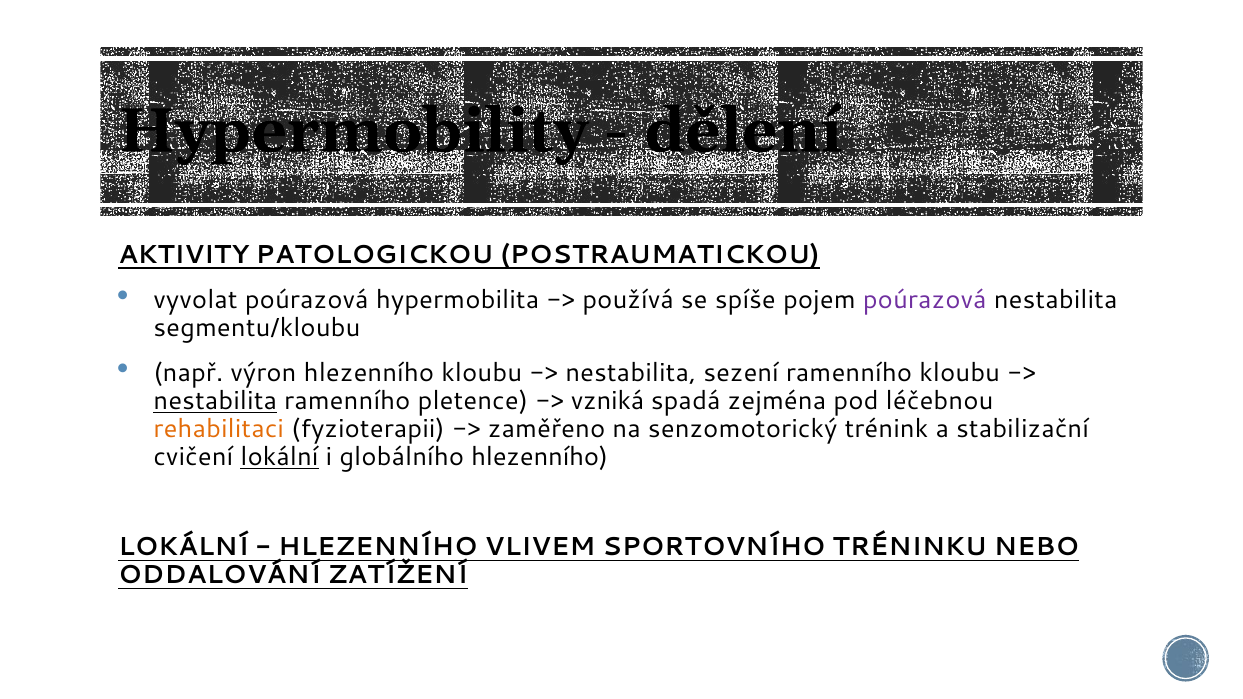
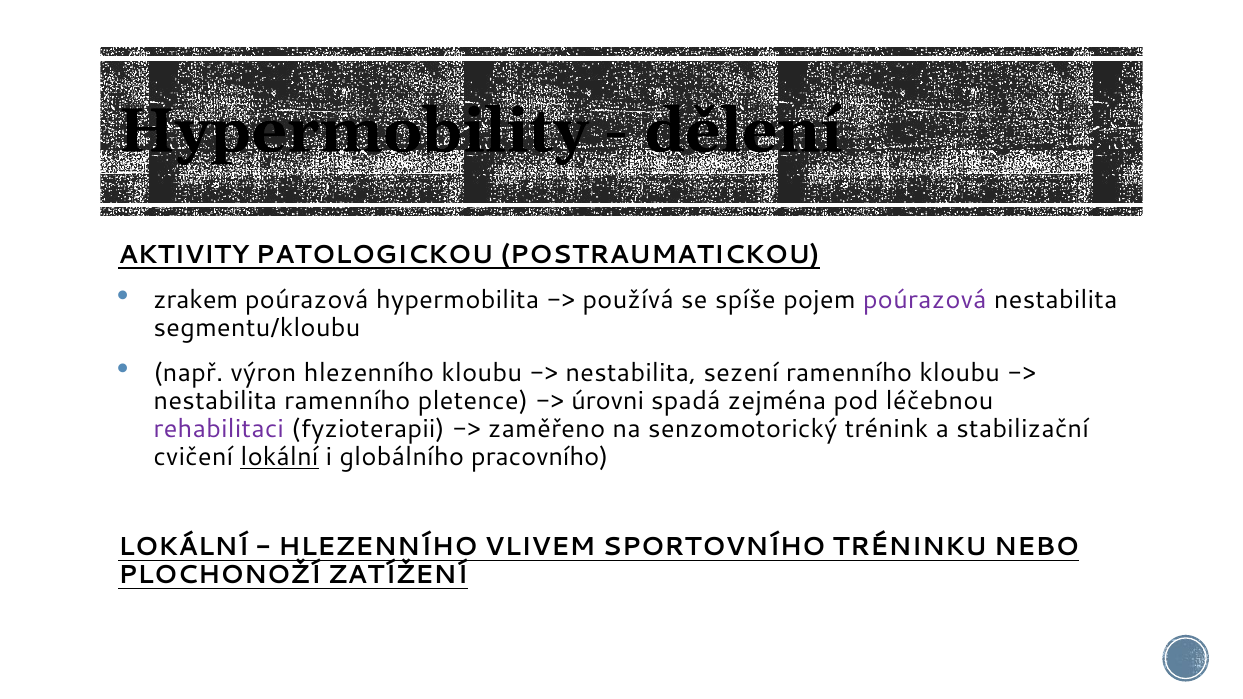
vyvolat: vyvolat -> zrakem
nestabilita at (215, 401) underline: present -> none
vzniká: vzniká -> úrovni
rehabilitaci colour: orange -> purple
globálního hlezenního: hlezenního -> pracovního
ODDALOVÁNÍ: ODDALOVÁNÍ -> PLOCHONOŽÍ
